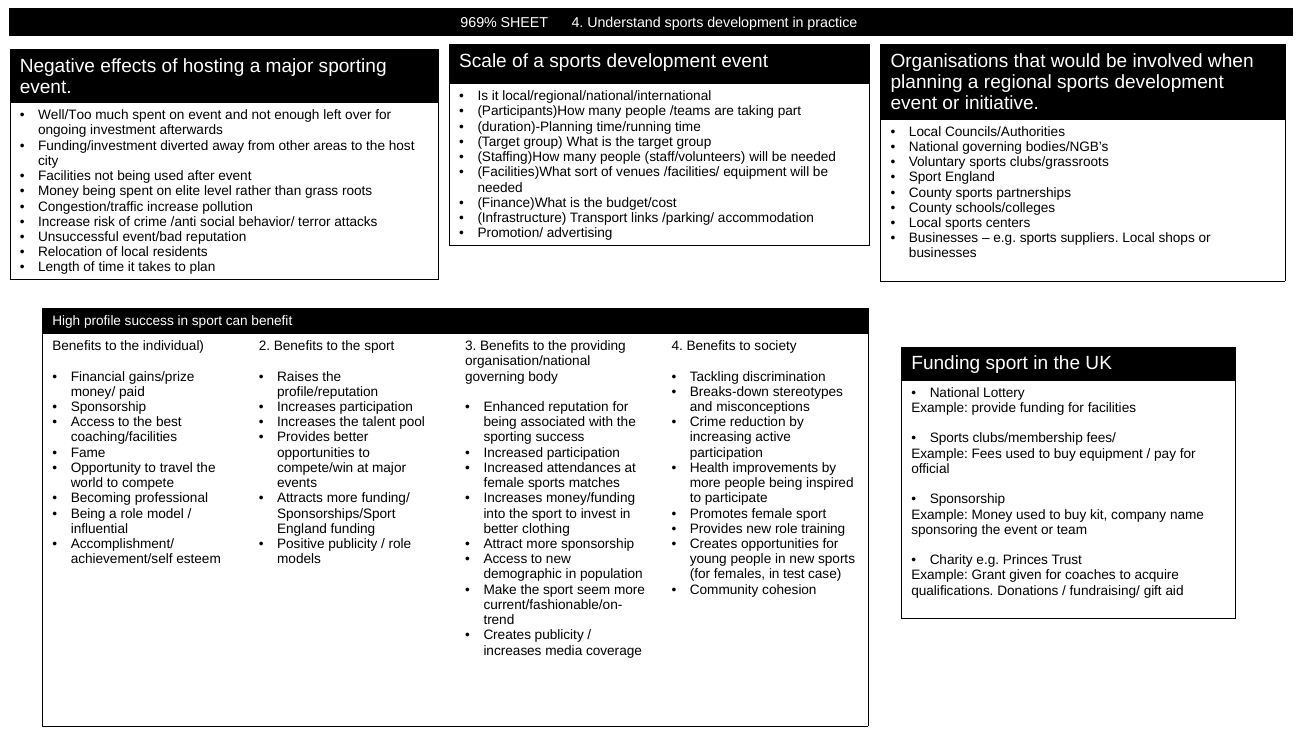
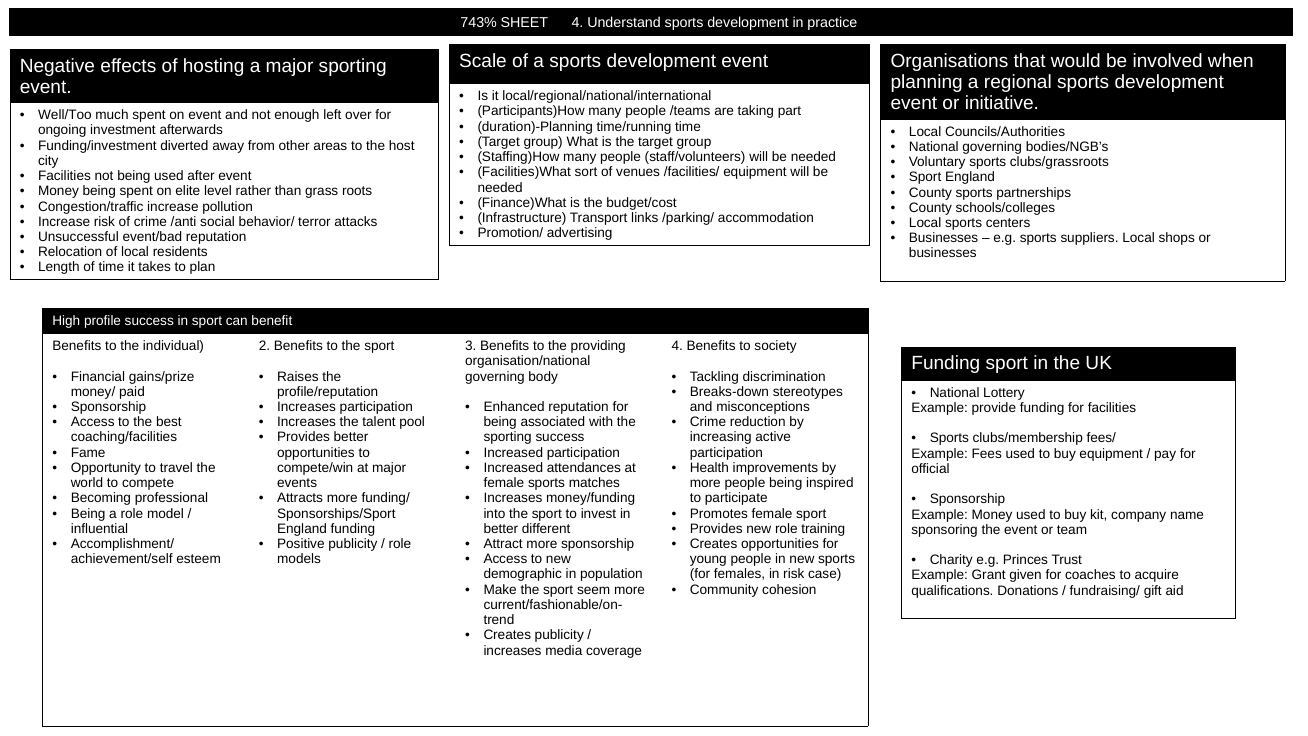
969%: 969% -> 743%
clothing: clothing -> different
in test: test -> risk
